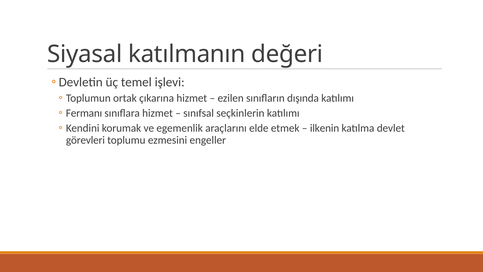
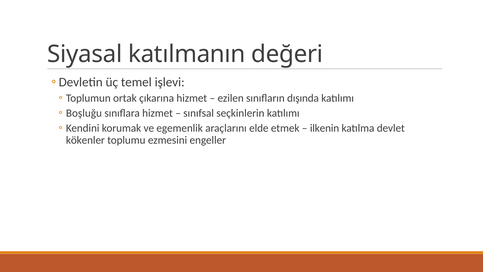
Fermanı: Fermanı -> Boşluğu
görevleri: görevleri -> kökenler
